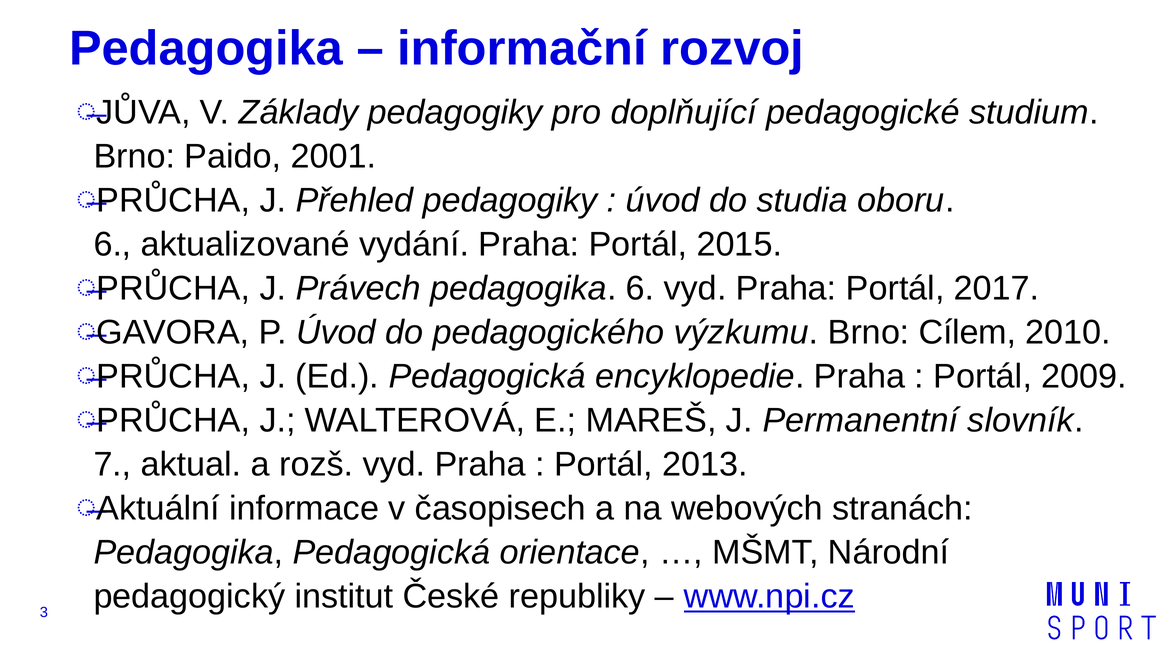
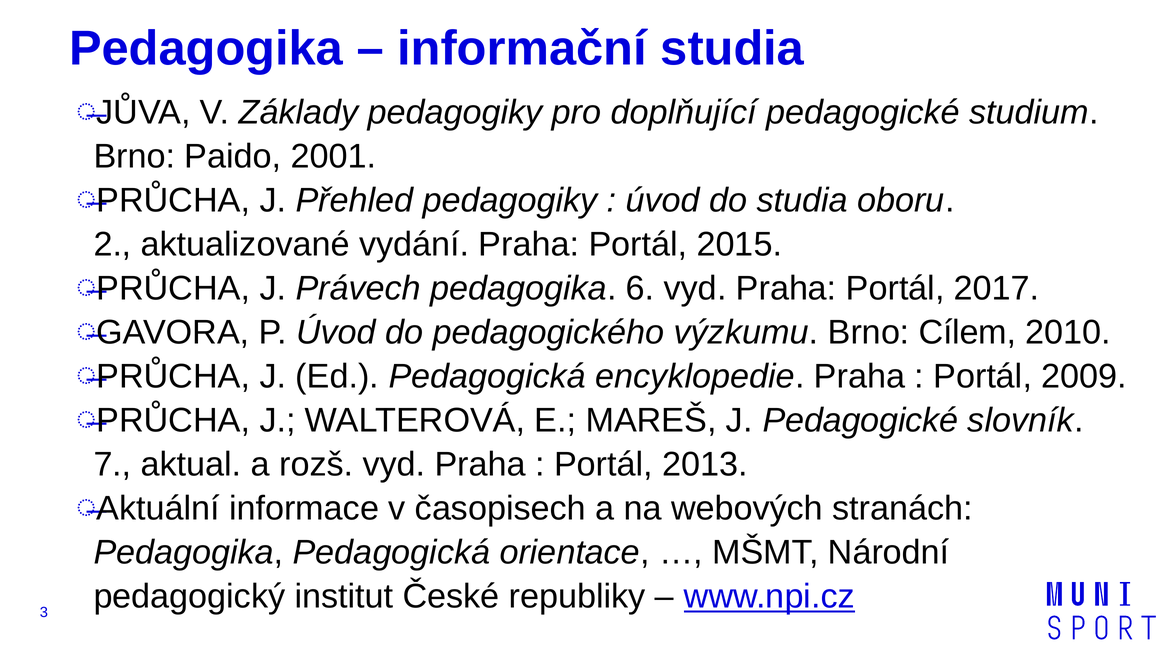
informační rozvoj: rozvoj -> studia
6 at (112, 244): 6 -> 2
J Permanentní: Permanentní -> Pedagogické
